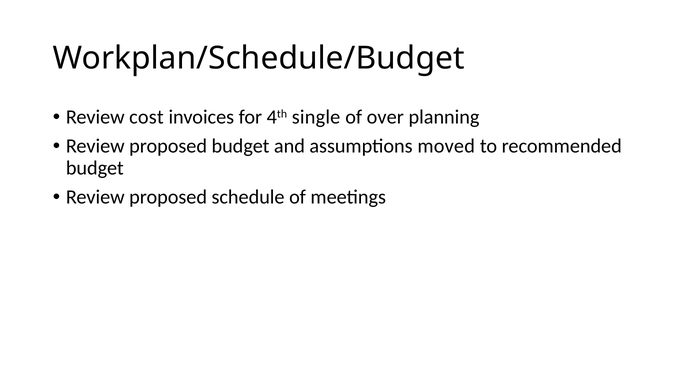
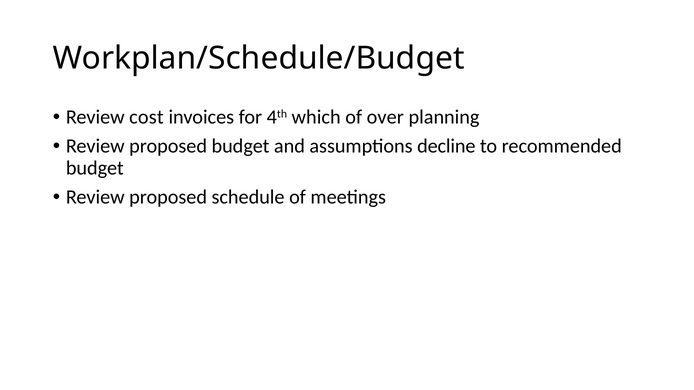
single: single -> which
moved: moved -> decline
